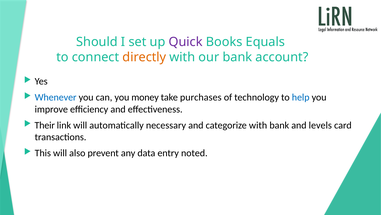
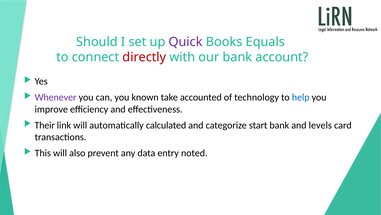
directly colour: orange -> red
Whenever colour: blue -> purple
money: money -> known
purchases: purchases -> accounted
necessary: necessary -> calculated
categorize with: with -> start
